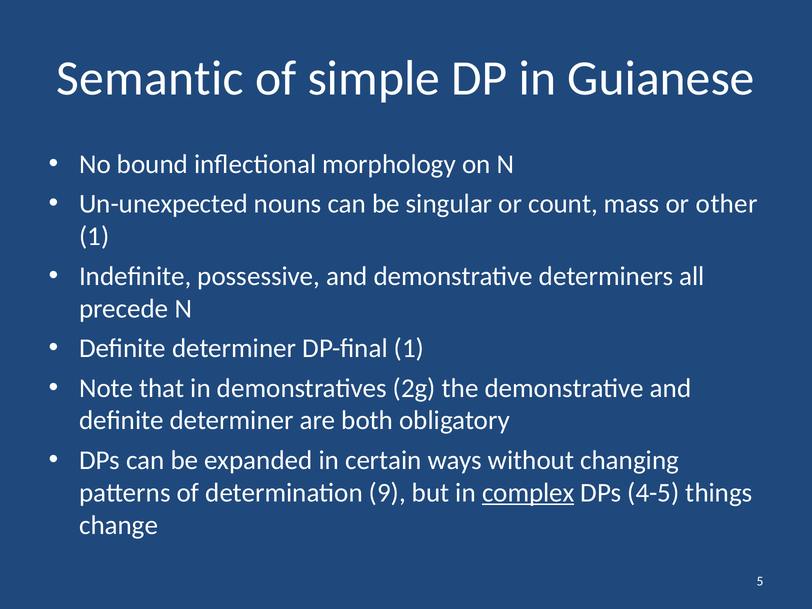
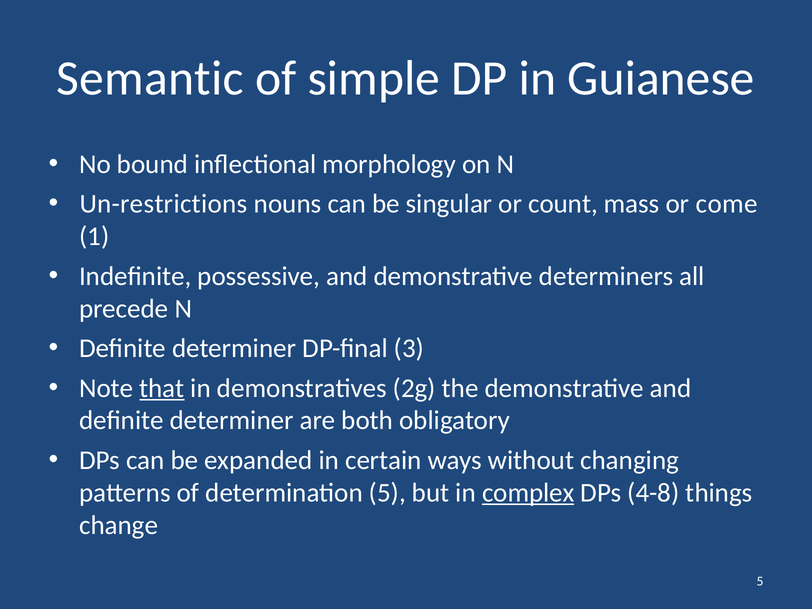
Un-unexpected: Un-unexpected -> Un-restrictions
other: other -> come
DP-final 1: 1 -> 3
that underline: none -> present
determination 9: 9 -> 5
4-5: 4-5 -> 4-8
